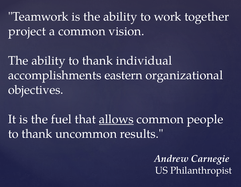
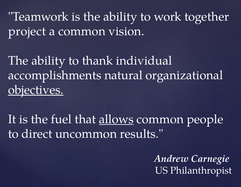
eastern: eastern -> natural
objectives underline: none -> present
thank at (37, 133): thank -> direct
